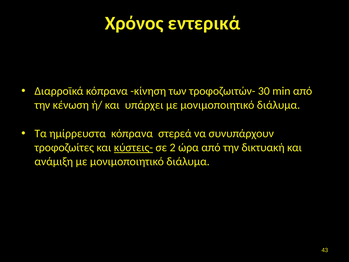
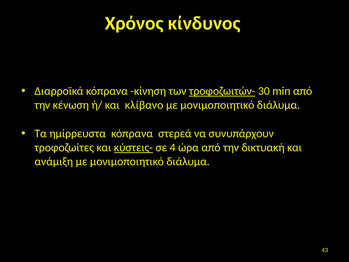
εντερικά: εντερικά -> κίνδυνος
τροφοζωιτών- underline: none -> present
υπάρχει: υπάρχει -> κλίβανο
2: 2 -> 4
